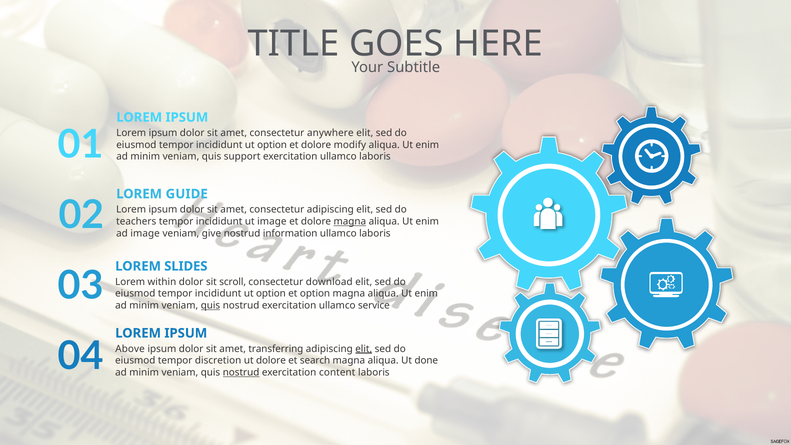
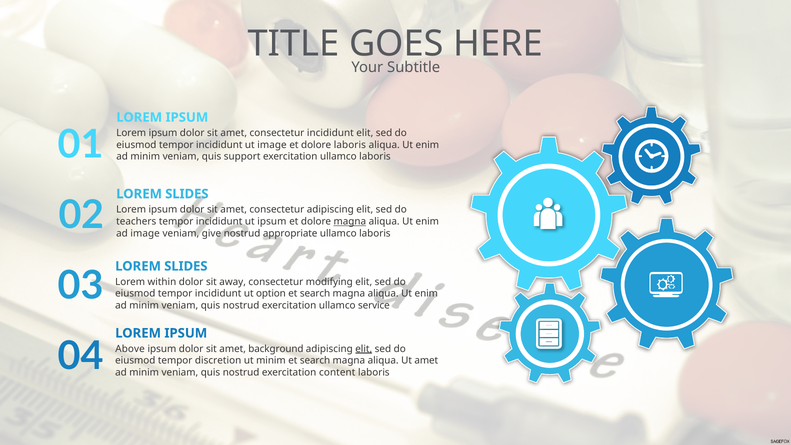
consectetur anywhere: anywhere -> incididunt
option at (272, 145): option -> image
dolore modify: modify -> laboris
GUIDE at (187, 194): GUIDE -> SLIDES
ut image: image -> ipsum
information: information -> appropriate
scroll: scroll -> away
download: download -> modifying
option at (315, 294): option -> search
quis at (210, 306) underline: present -> none
transferring: transferring -> background
ut dolore: dolore -> minim
Ut done: done -> amet
nostrud at (241, 372) underline: present -> none
